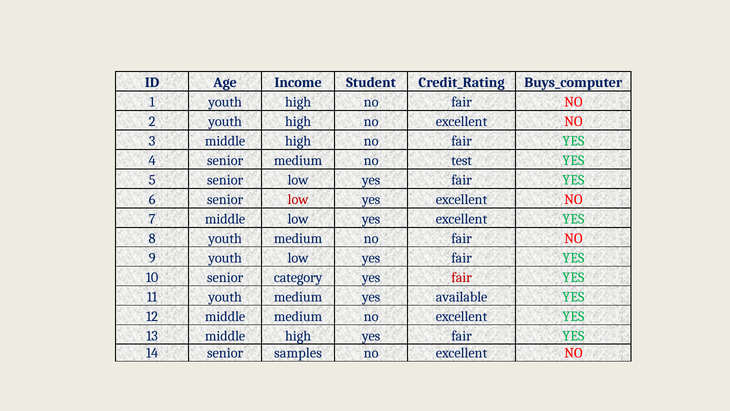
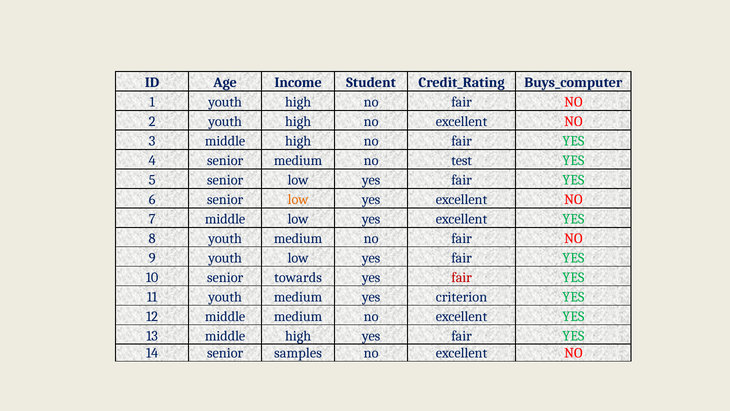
low at (298, 199) colour: red -> orange
category: category -> towards
available: available -> criterion
